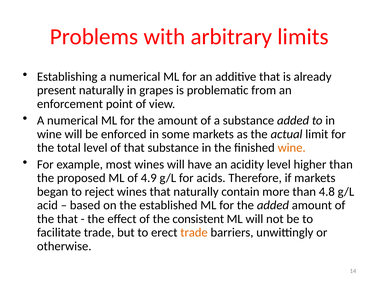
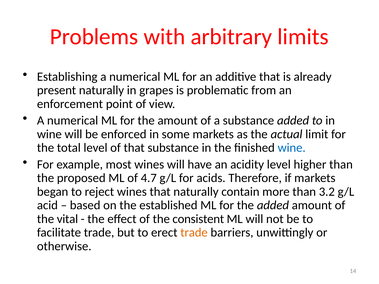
wine at (292, 148) colour: orange -> blue
4.9: 4.9 -> 4.7
4.8: 4.8 -> 3.2
the that: that -> vital
